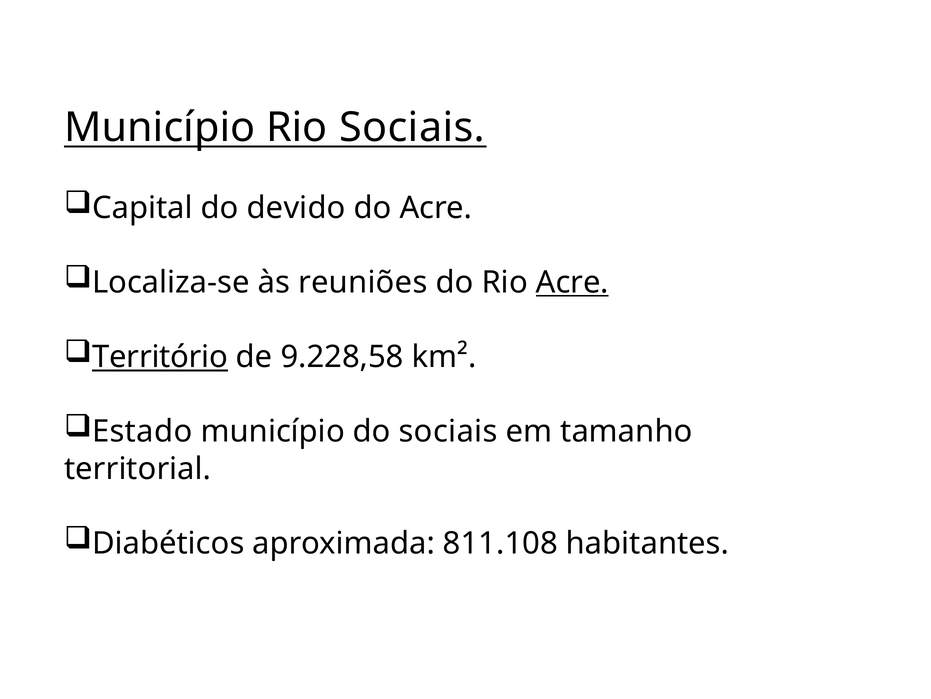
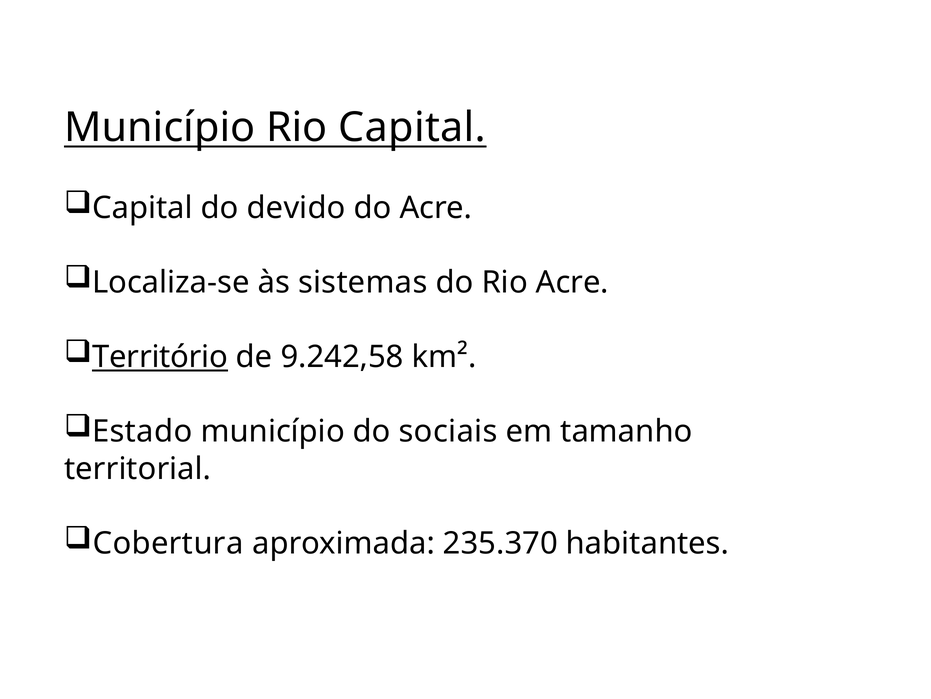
Rio Sociais: Sociais -> Capital
reuniões: reuniões -> sistemas
Acre at (572, 282) underline: present -> none
9.228,58: 9.228,58 -> 9.242,58
Diabéticos: Diabéticos -> Cobertura
811.108: 811.108 -> 235.370
